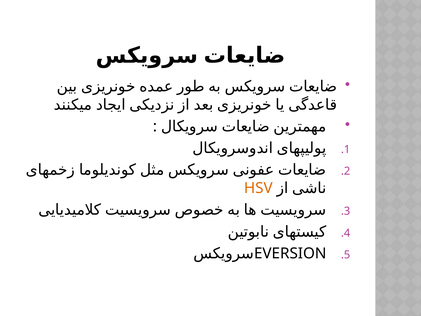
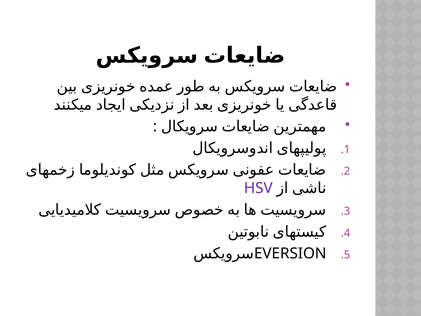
HSV colour: orange -> purple
